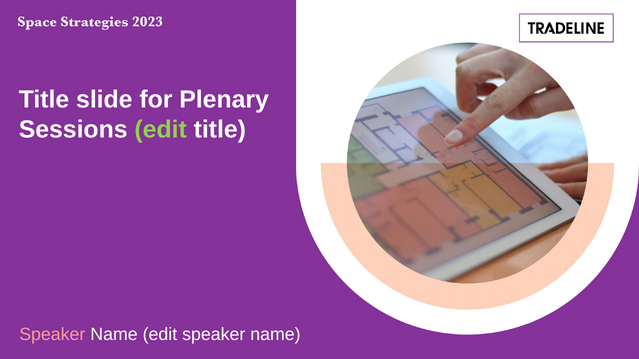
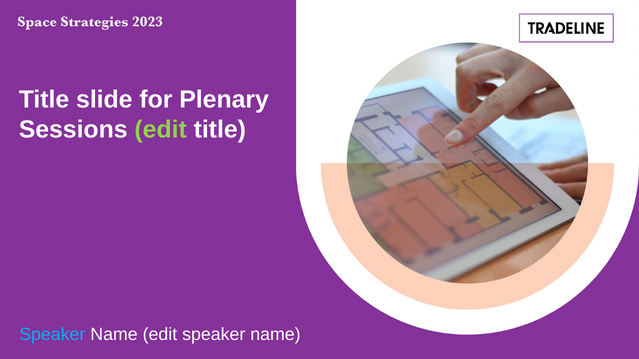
Speaker at (52, 335) colour: pink -> light blue
